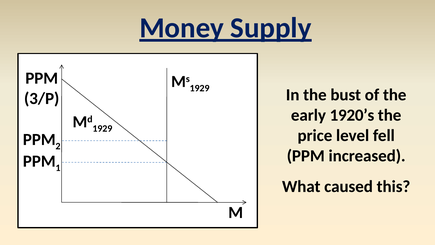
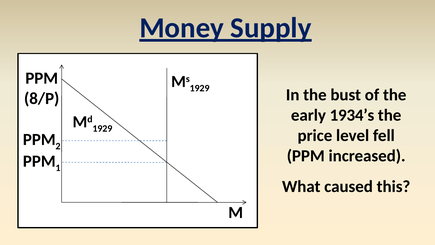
3/P: 3/P -> 8/P
1920’s: 1920’s -> 1934’s
